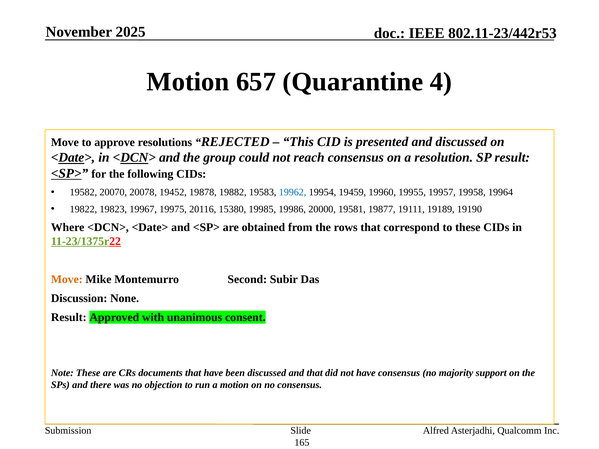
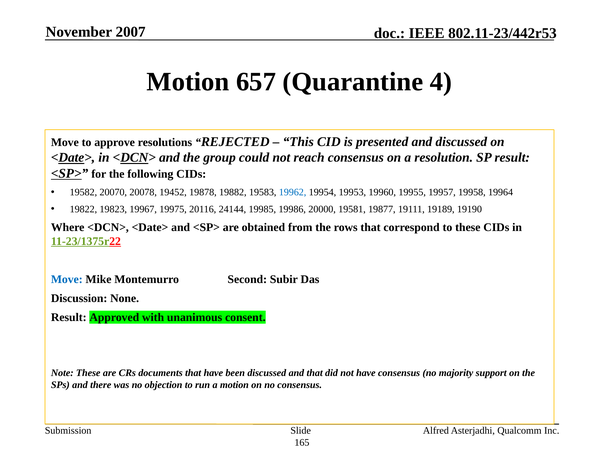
2025: 2025 -> 2007
19459: 19459 -> 19953
15380: 15380 -> 24144
Move at (67, 279) colour: orange -> blue
